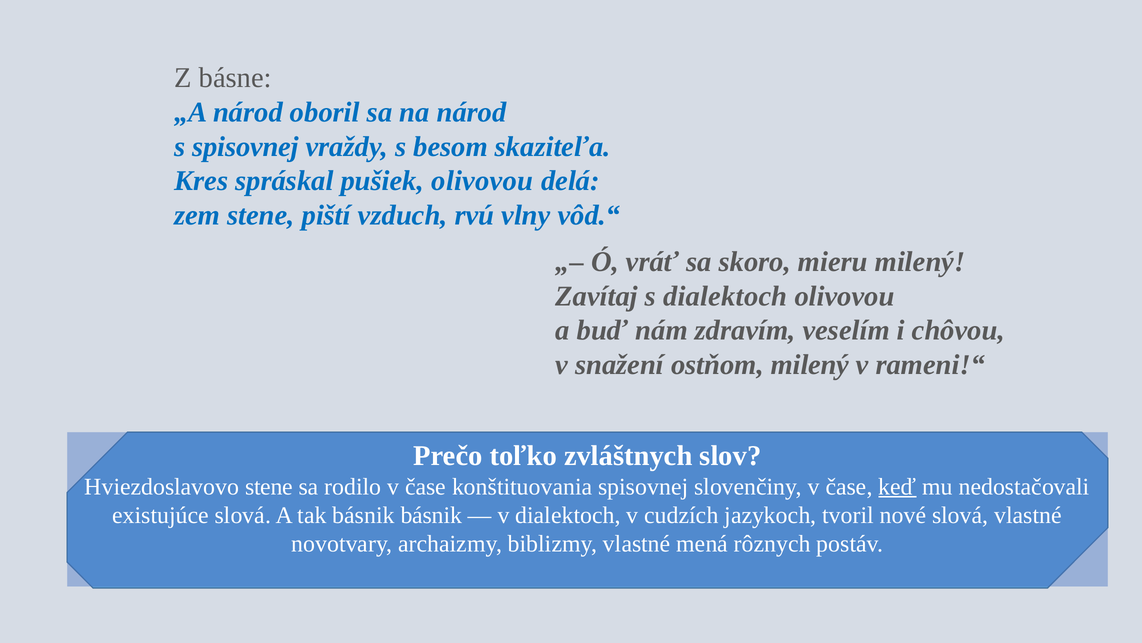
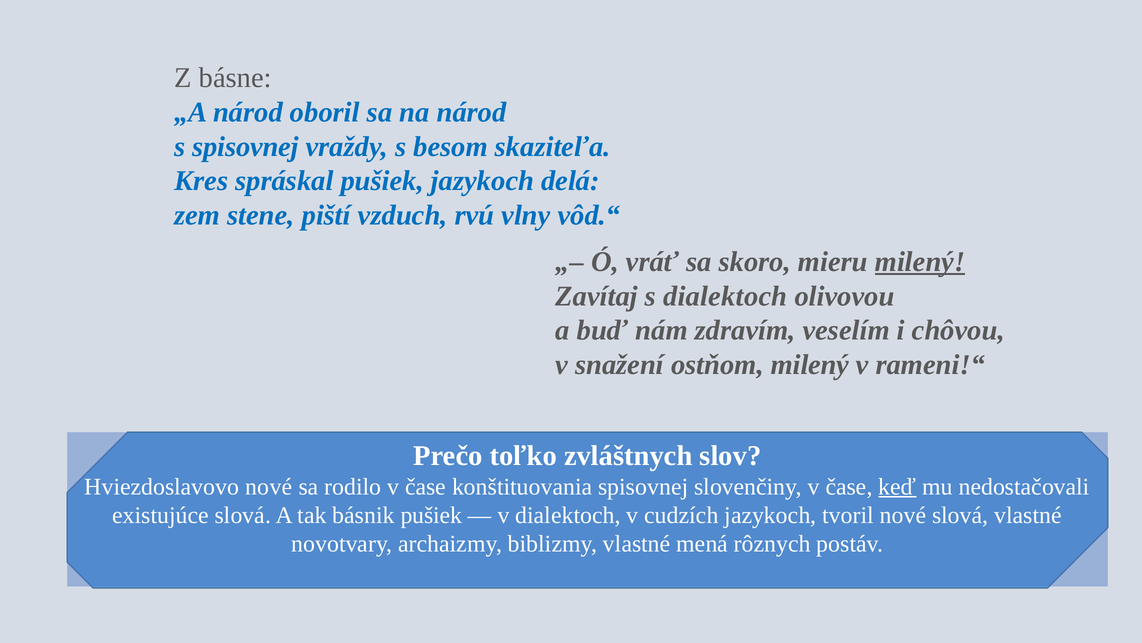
pušiek olivovou: olivovou -> jazykoch
milený at (920, 262) underline: none -> present
Hviezdoslavovo stene: stene -> nové
básnik básnik: básnik -> pušiek
